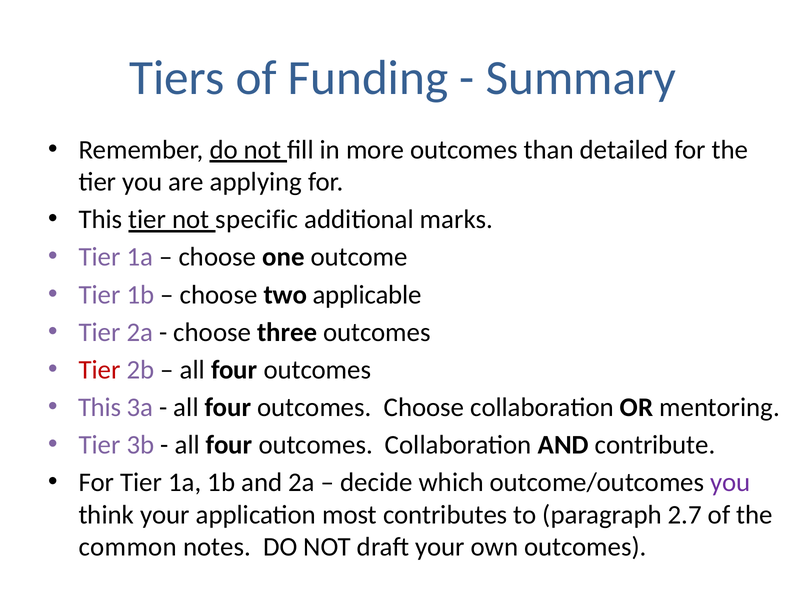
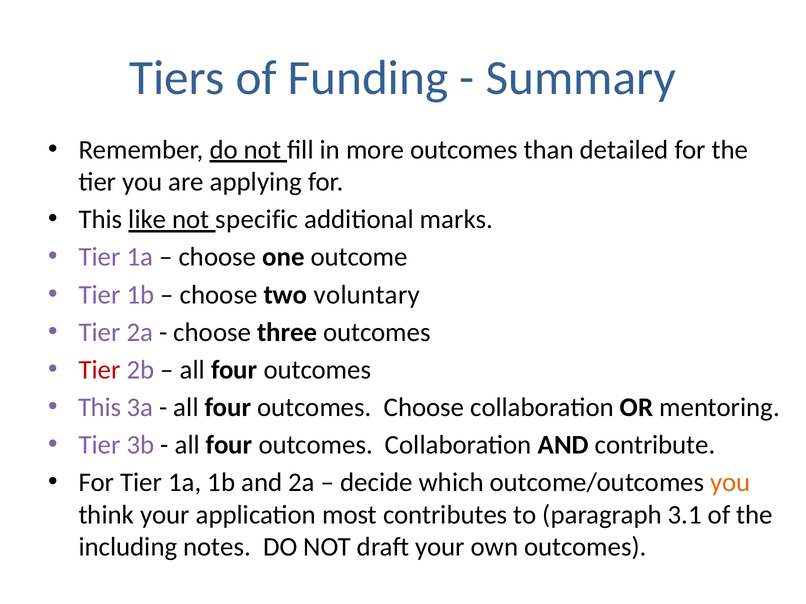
This tier: tier -> like
applicable: applicable -> voluntary
you at (731, 483) colour: purple -> orange
2.7: 2.7 -> 3.1
common: common -> including
